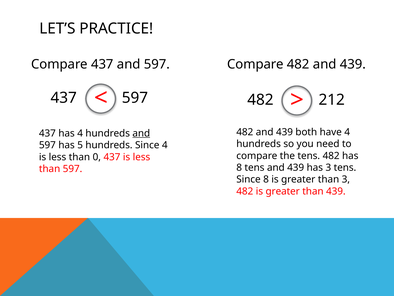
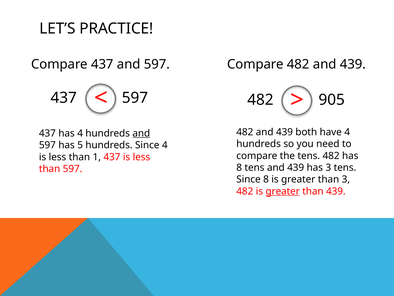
212: 212 -> 905
0: 0 -> 1
greater at (283, 191) underline: none -> present
